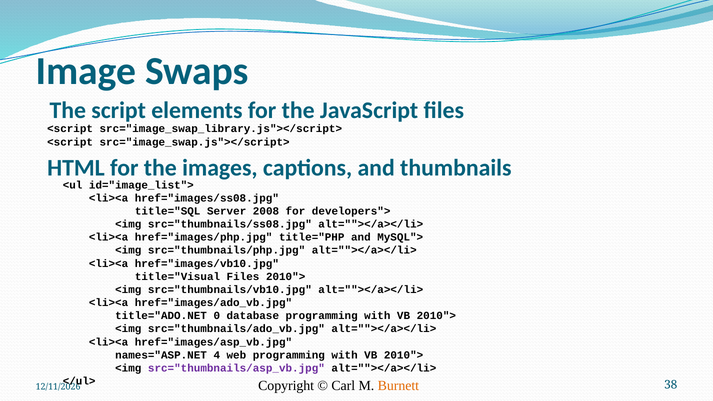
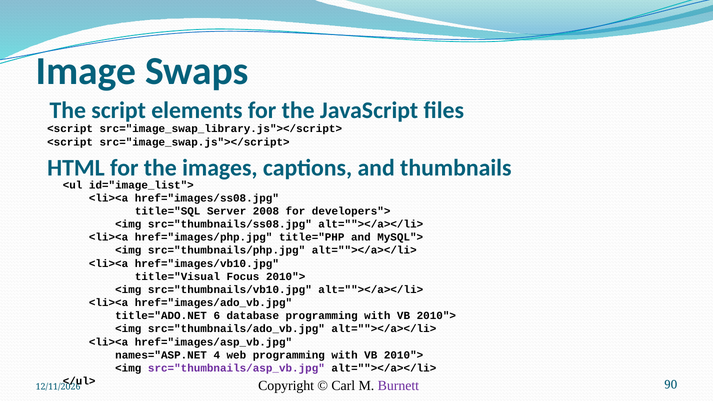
title="Visual Files: Files -> Focus
0: 0 -> 6
Burnett colour: orange -> purple
38: 38 -> 90
